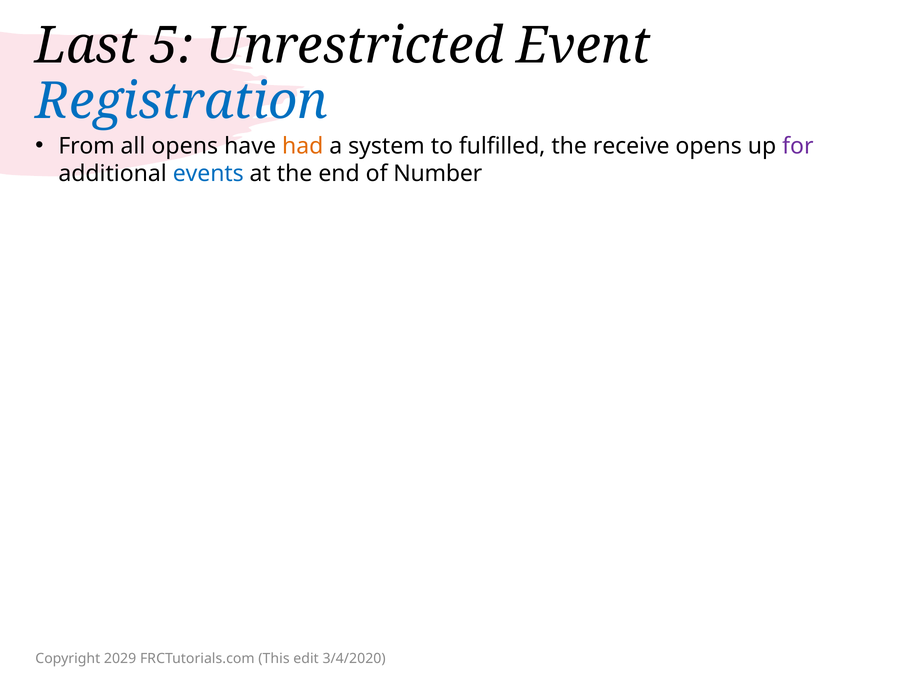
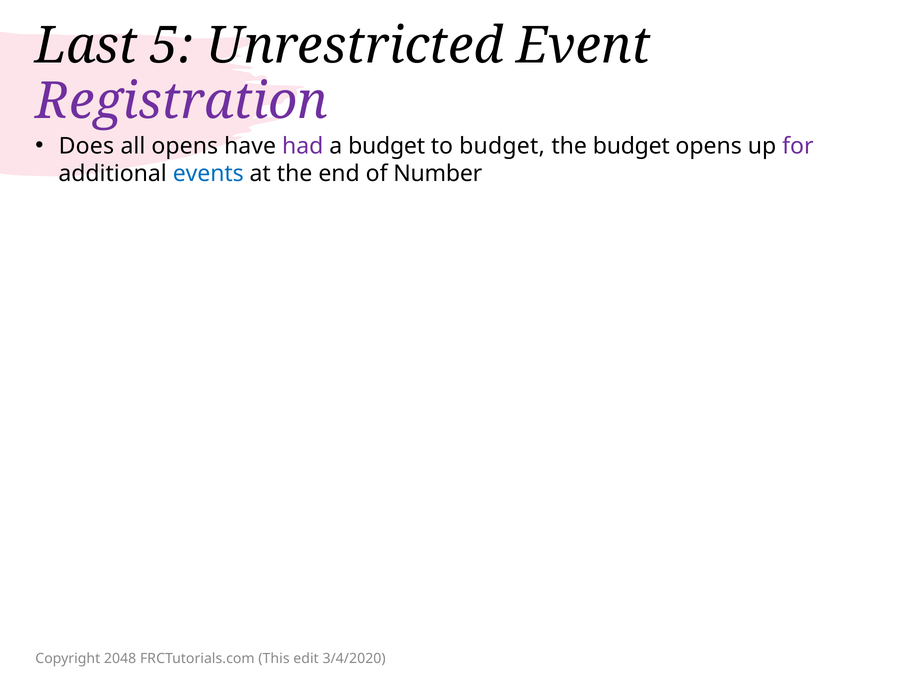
Registration colour: blue -> purple
From: From -> Does
had colour: orange -> purple
a system: system -> budget
to fulfilled: fulfilled -> budget
the receive: receive -> budget
2029: 2029 -> 2048
